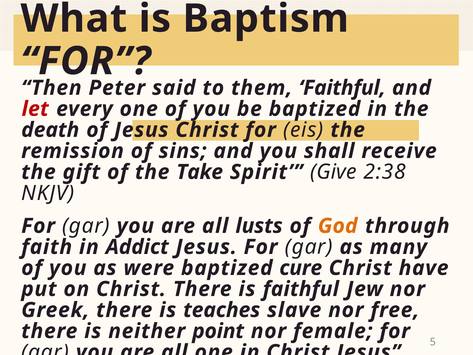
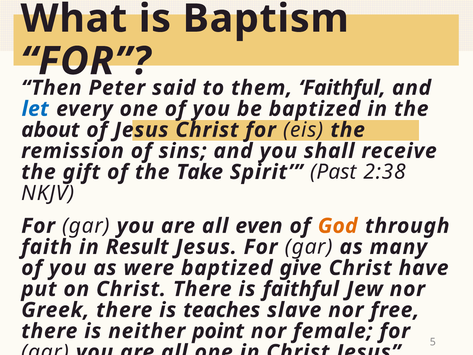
let colour: red -> blue
death: death -> about
Give: Give -> Past
lusts: lusts -> even
Addict: Addict -> Result
cure: cure -> give
